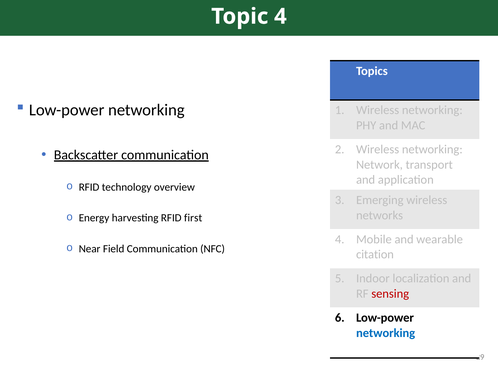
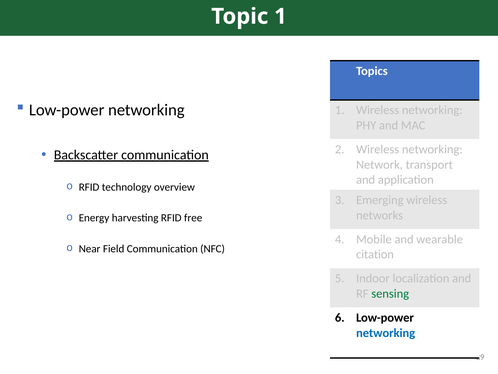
Topic 4: 4 -> 1
first: first -> free
sensing colour: red -> green
